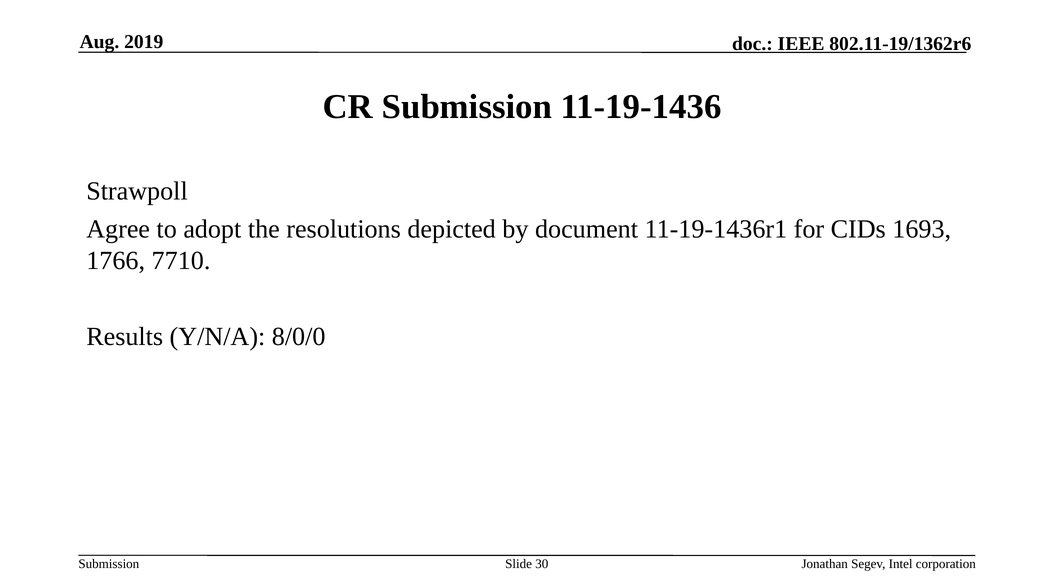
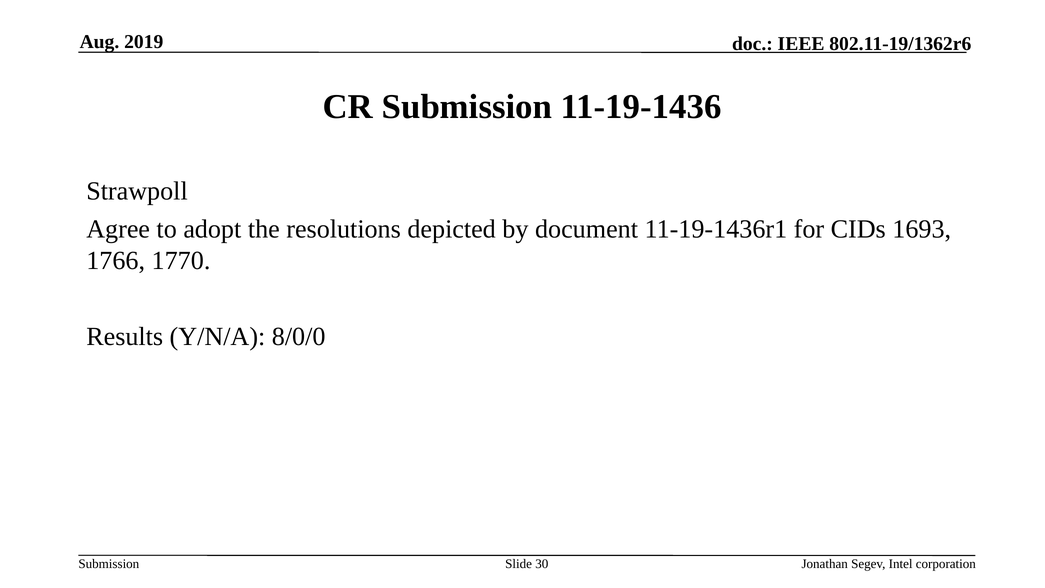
7710: 7710 -> 1770
